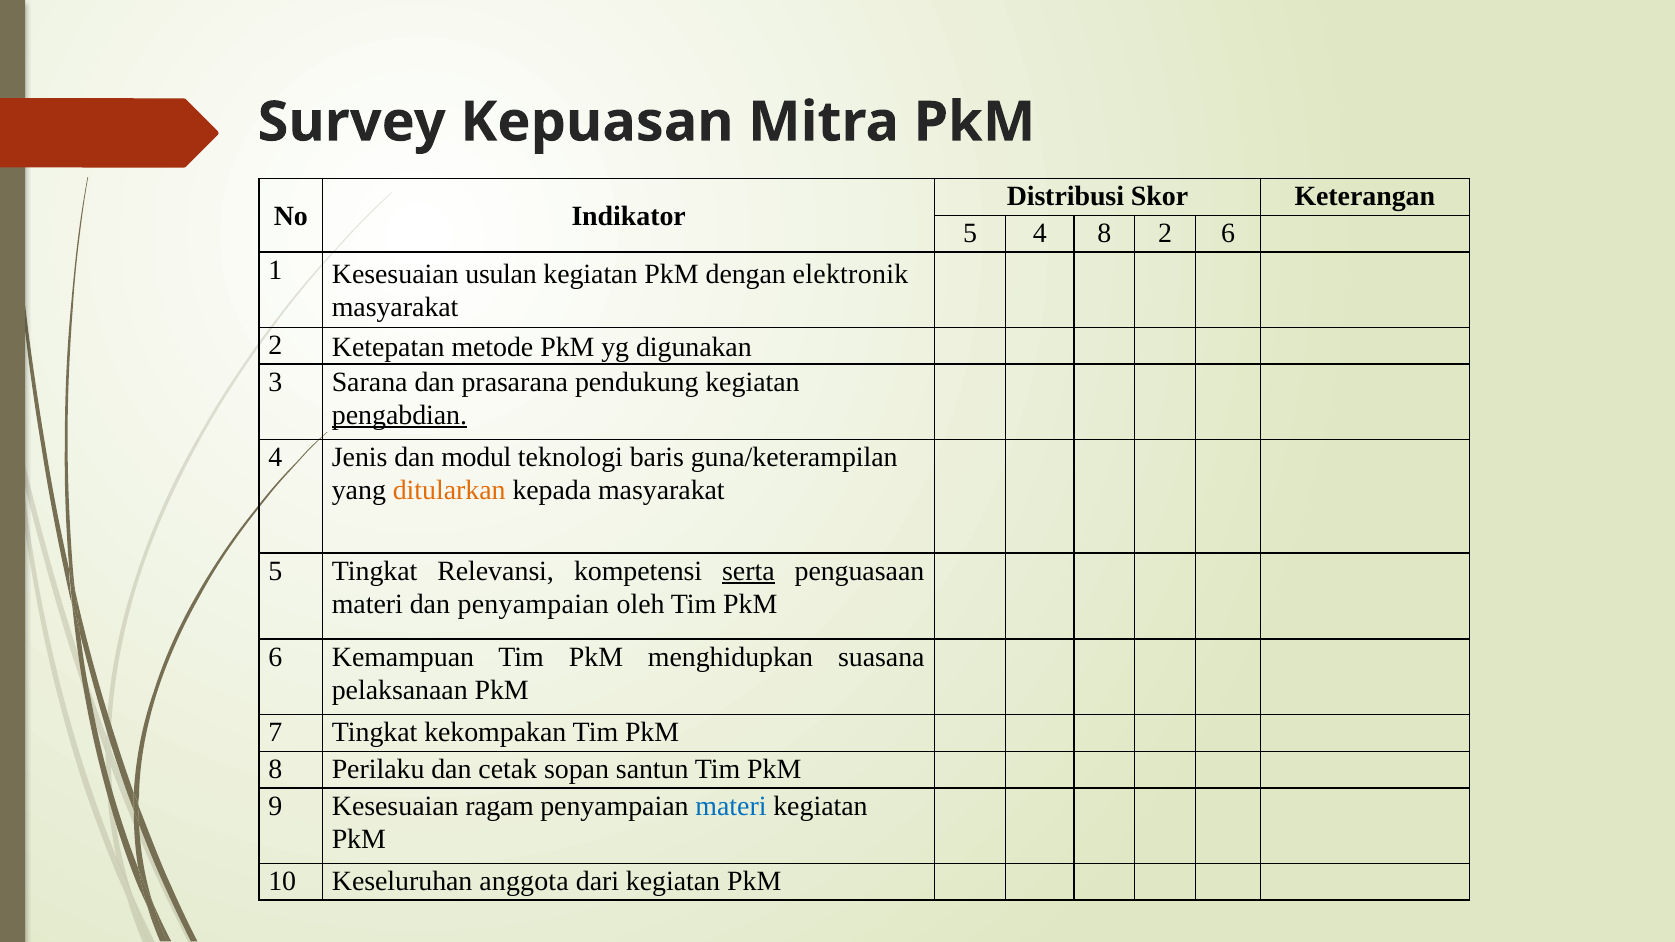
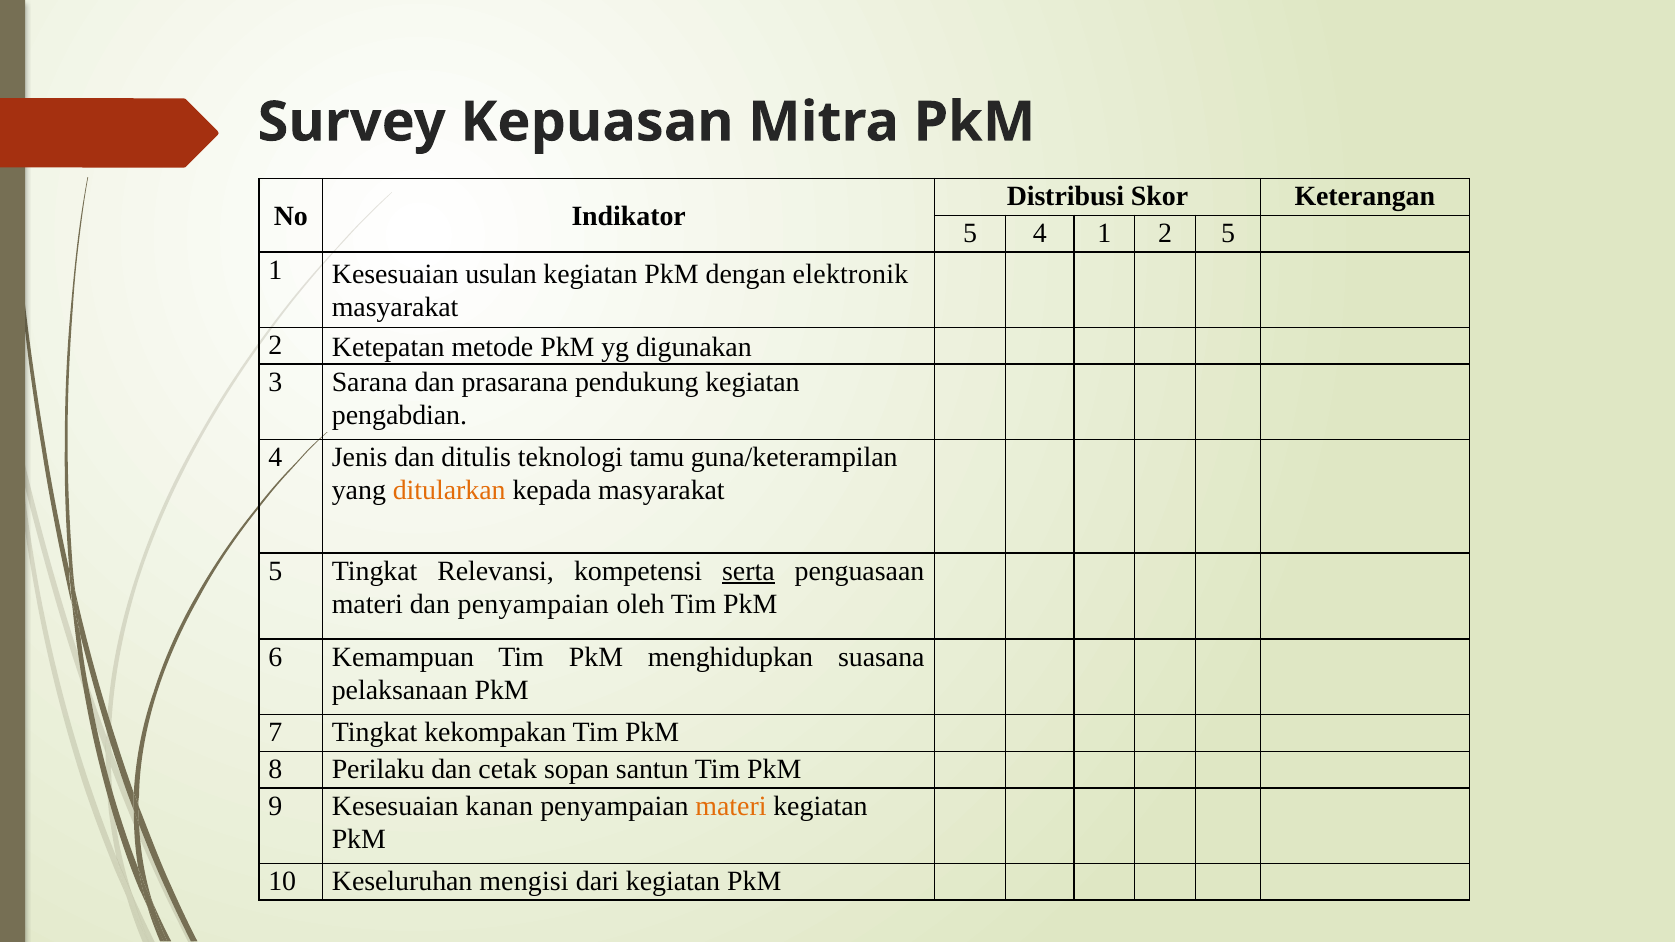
4 8: 8 -> 1
2 6: 6 -> 5
pengabdian underline: present -> none
modul: modul -> ditulis
baris: baris -> tamu
ragam: ragam -> kanan
materi at (731, 806) colour: blue -> orange
anggota: anggota -> mengisi
